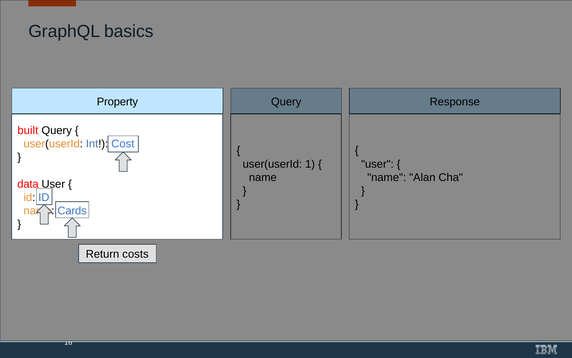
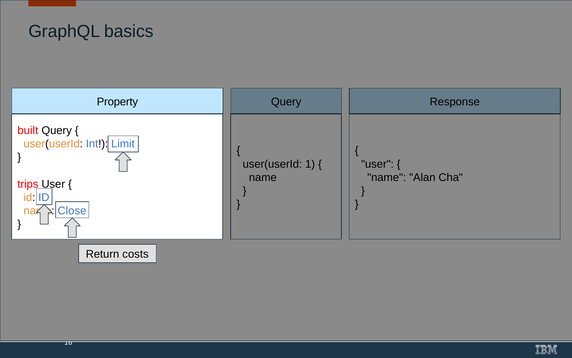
Cost: Cost -> Limit
data: data -> trips
Cards: Cards -> Close
